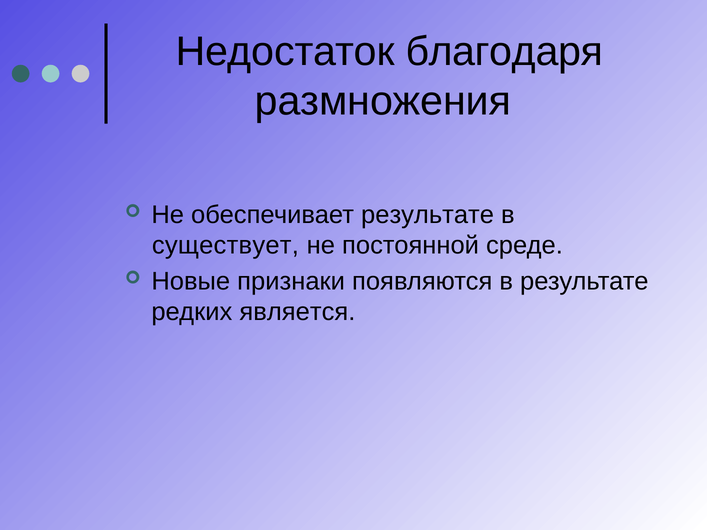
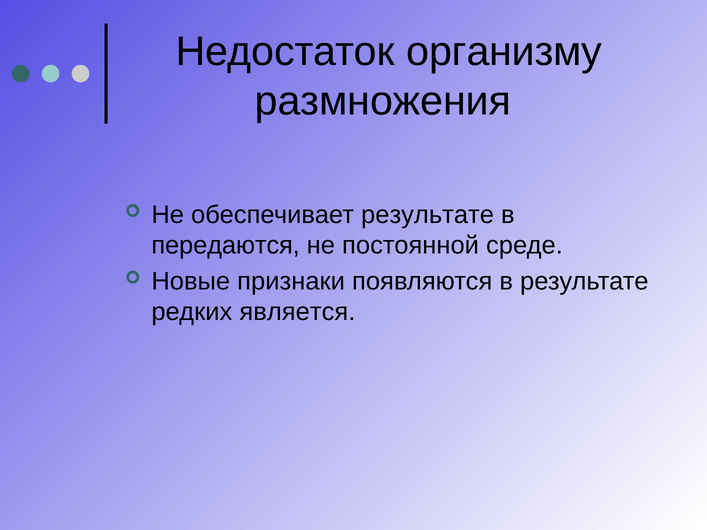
благодаря: благодаря -> организму
существует: существует -> передаются
